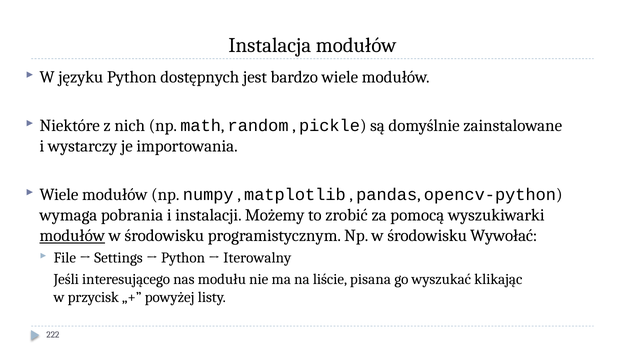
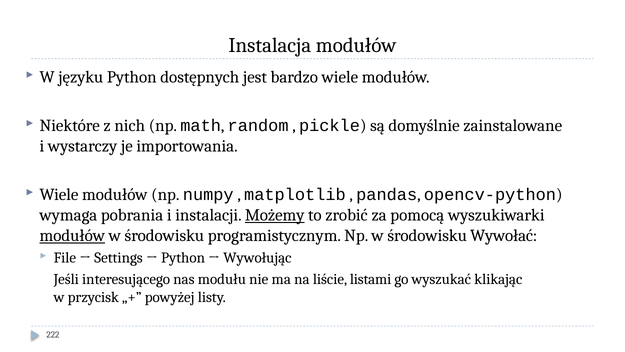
Możemy underline: none -> present
Iterowalny: Iterowalny -> Wywołując
pisana: pisana -> listami
